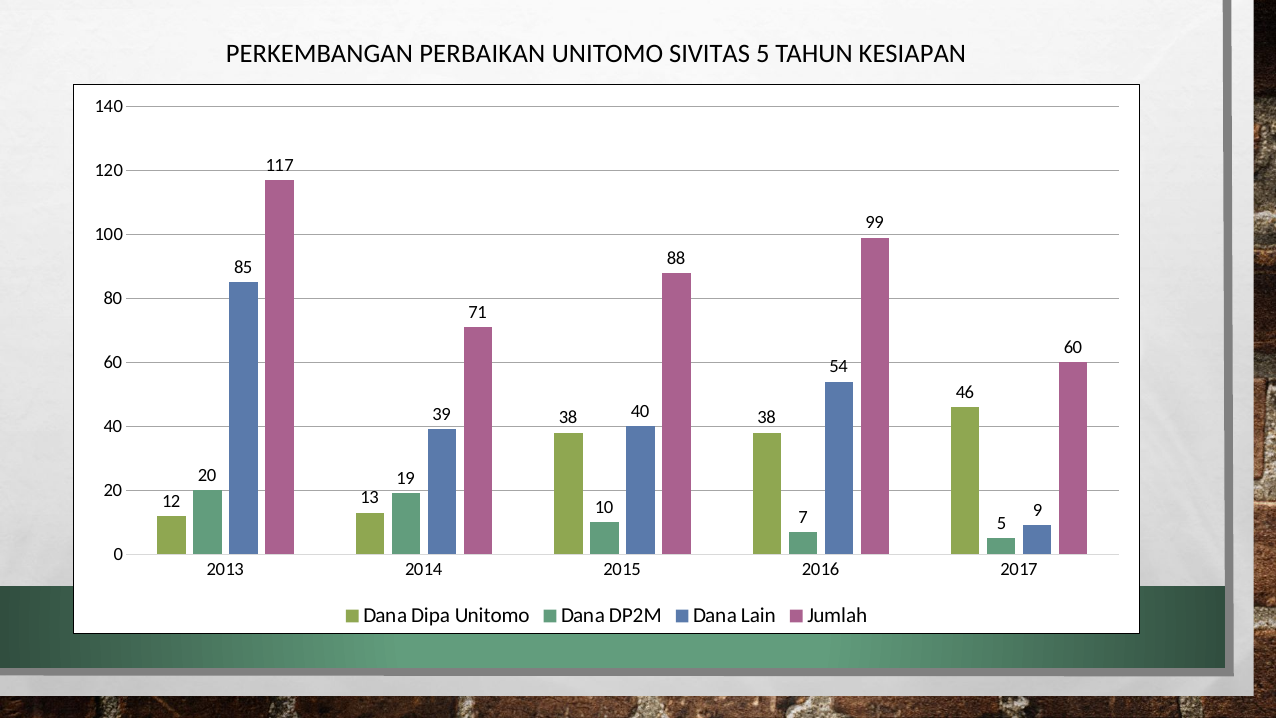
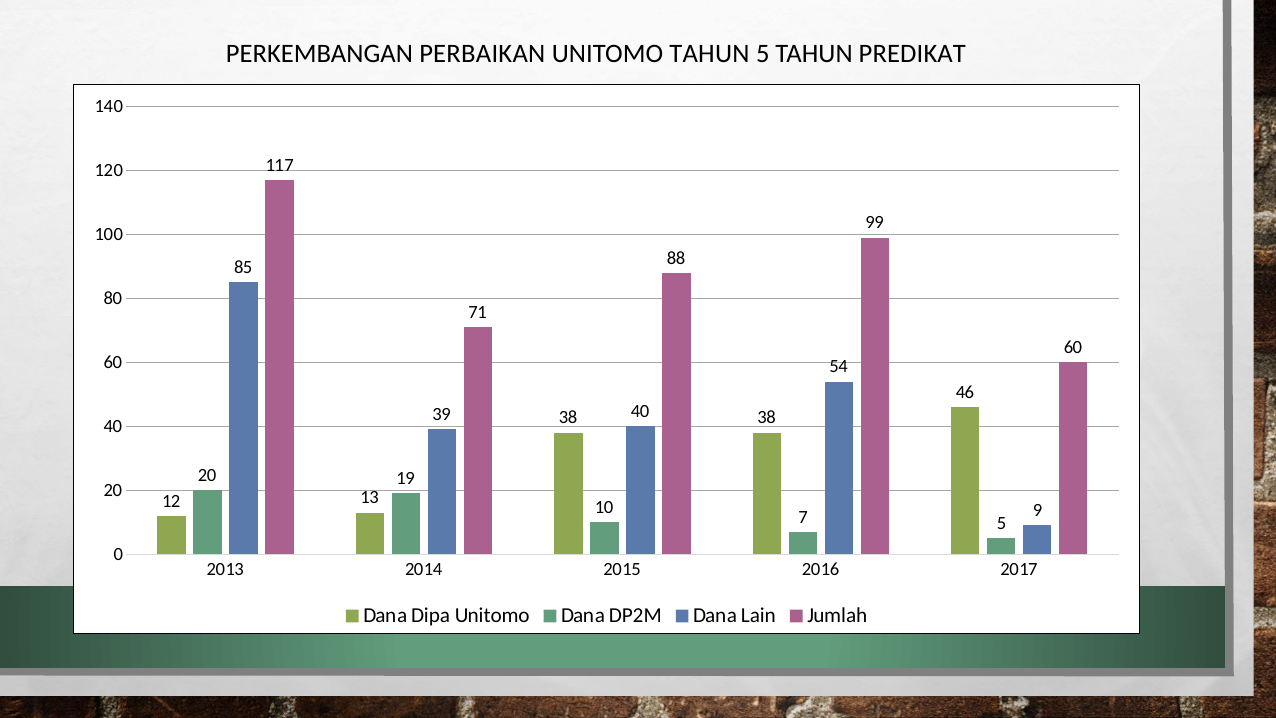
UNITOMO SIVITAS: SIVITAS -> TAHUN
KESIAPAN: KESIAPAN -> PREDIKAT
